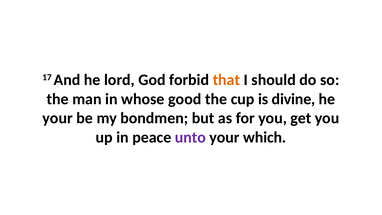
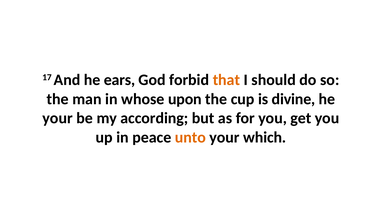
lord: lord -> ears
good: good -> upon
bondmen: bondmen -> according
unto colour: purple -> orange
